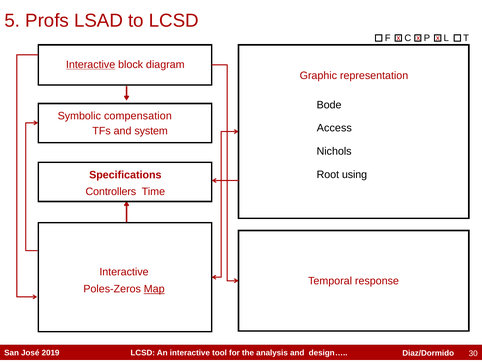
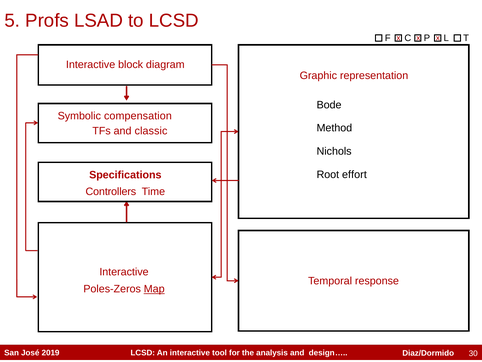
Interactive at (91, 64) underline: present -> none
Access: Access -> Method
system: system -> classic
using: using -> effort
